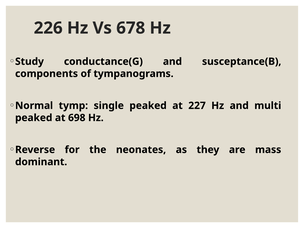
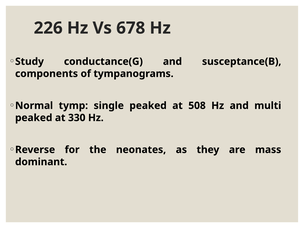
227: 227 -> 508
698: 698 -> 330
